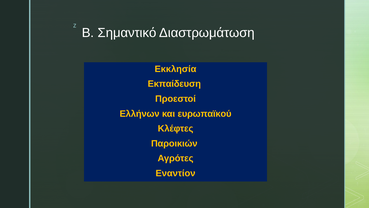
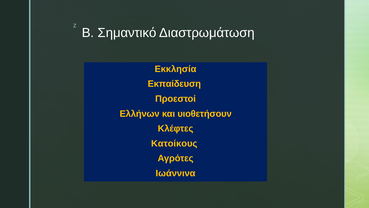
ευρωπαϊκού: ευρωπαϊκού -> υιοθετήσουν
Παροικιών: Παροικιών -> Κατοίκους
Εναντίον: Εναντίον -> Ιωάννινα
